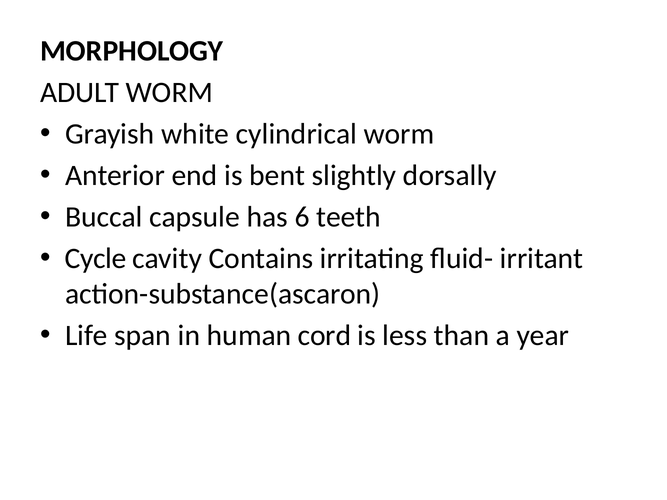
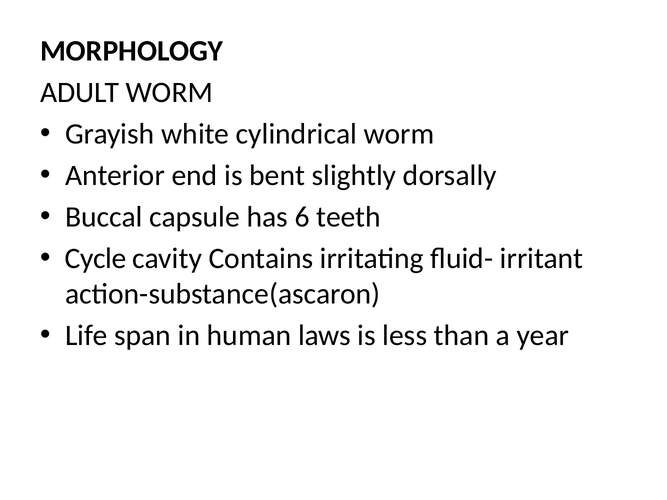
cord: cord -> laws
